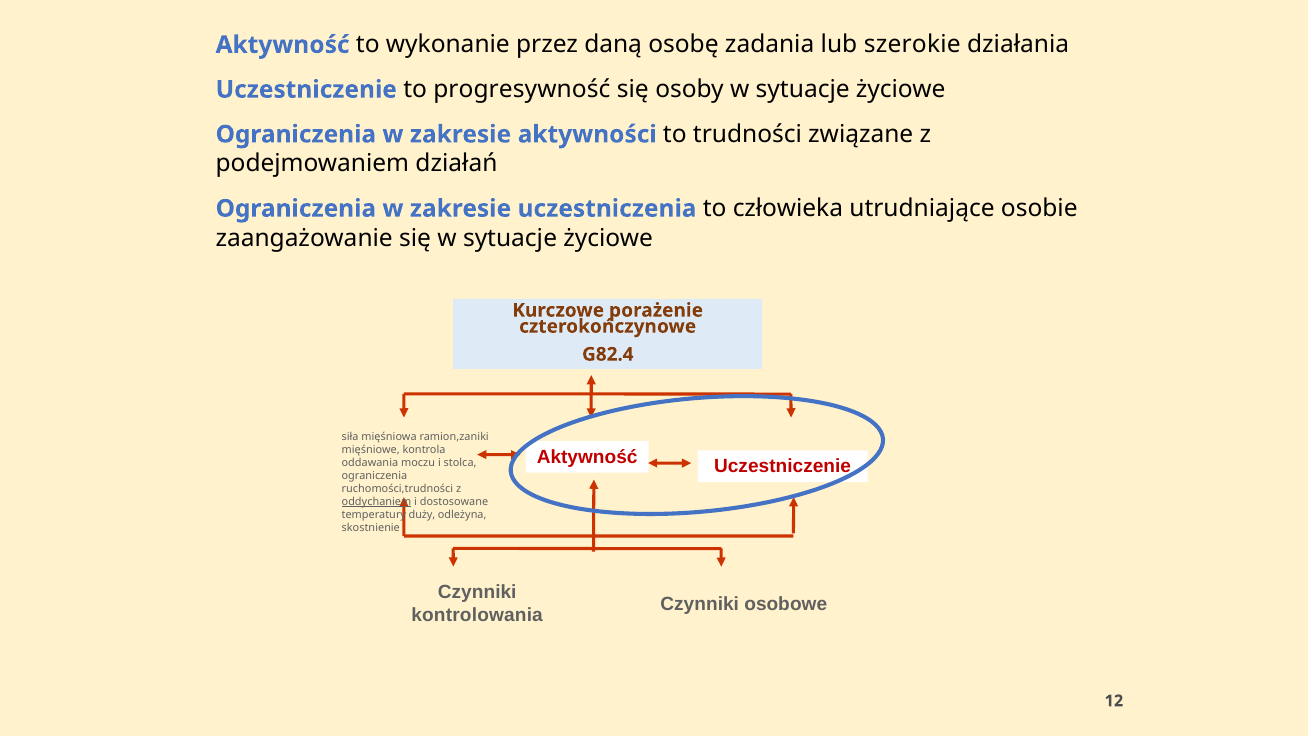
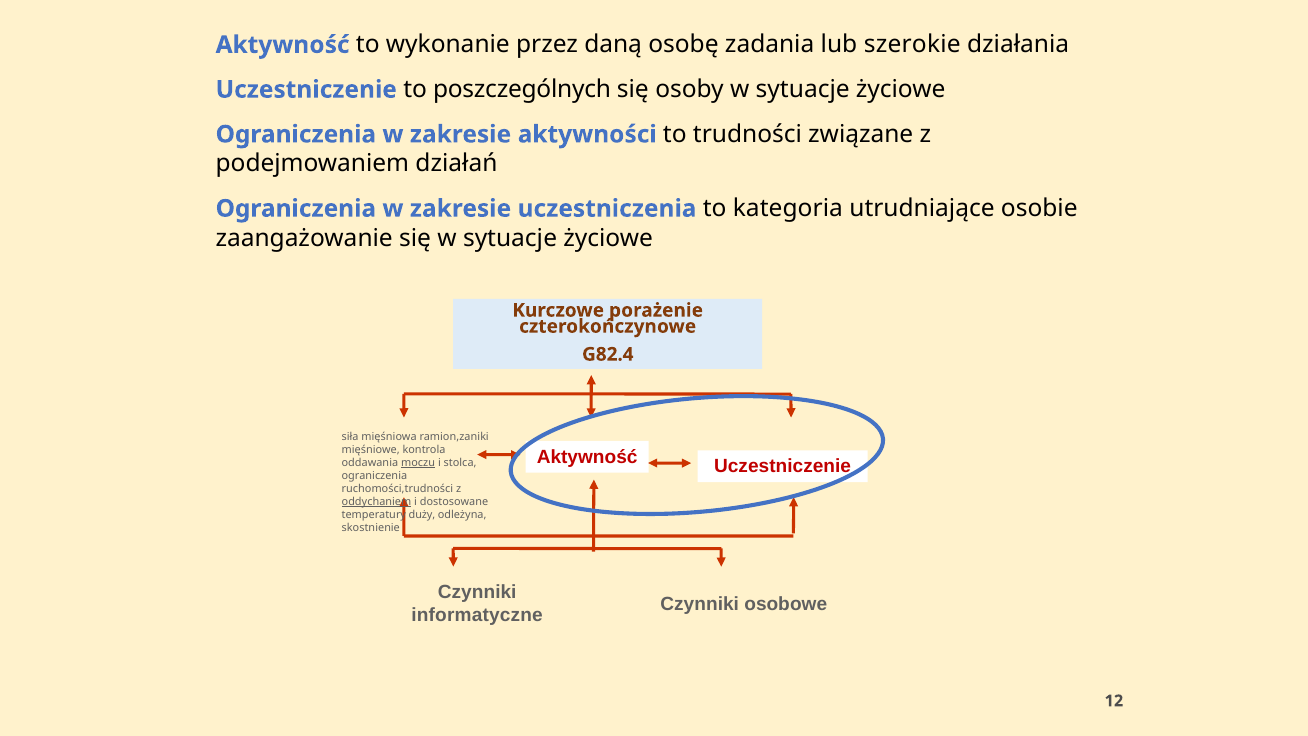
progresywność: progresywność -> poszczególnych
człowieka: człowieka -> kategoria
moczu underline: none -> present
kontrolowania: kontrolowania -> informatyczne
